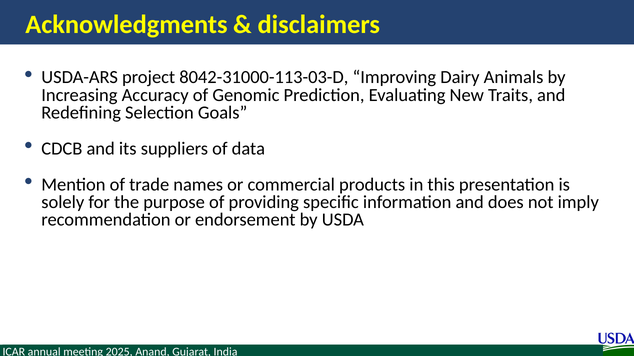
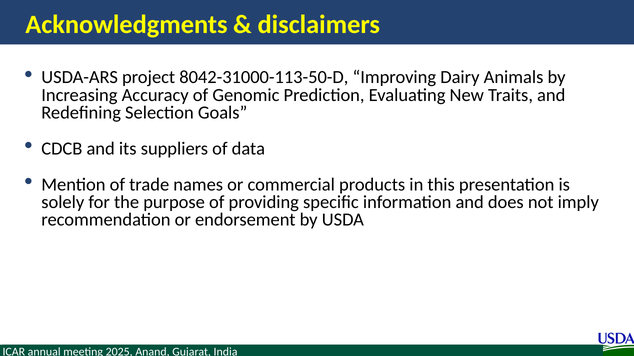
8042-31000-113-03-D: 8042-31000-113-03-D -> 8042-31000-113-50-D
